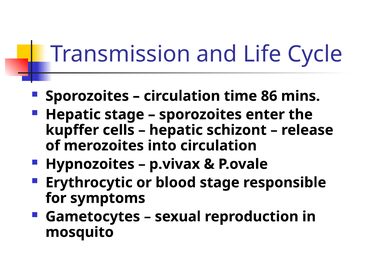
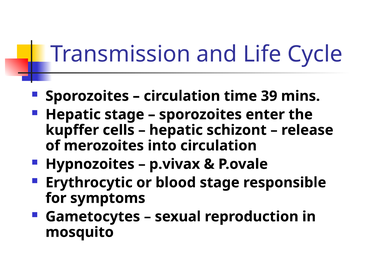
86: 86 -> 39
